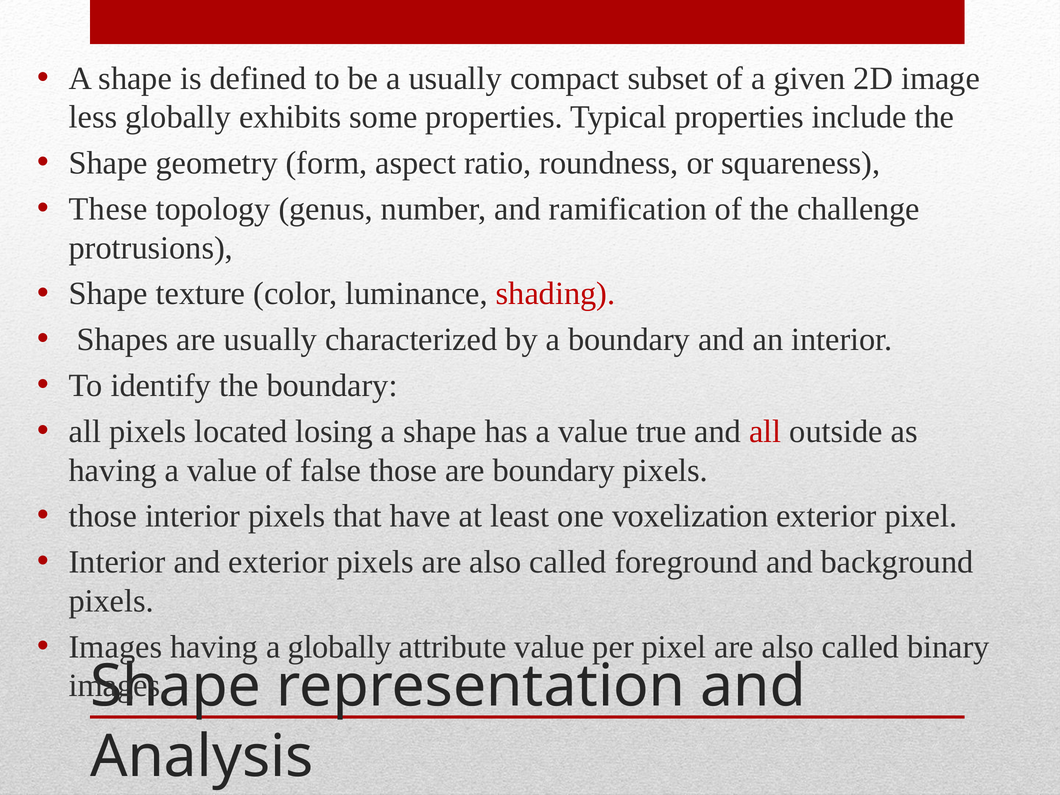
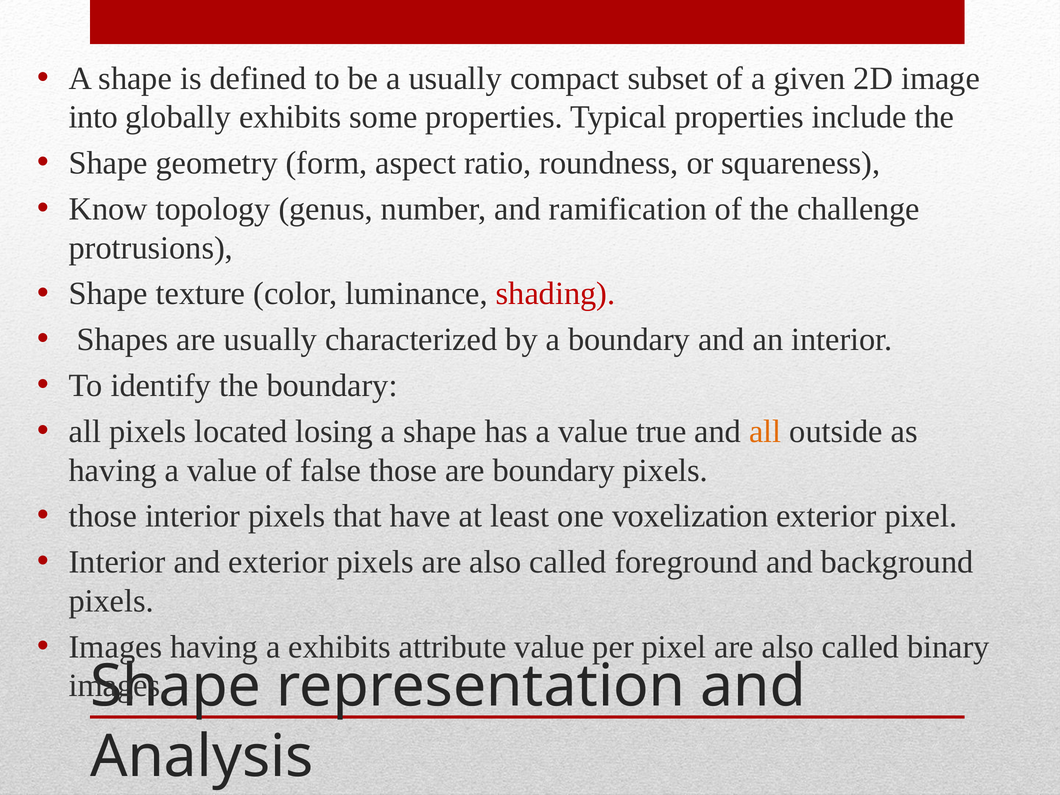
less: less -> into
These: These -> Know
all at (765, 432) colour: red -> orange
a globally: globally -> exhibits
